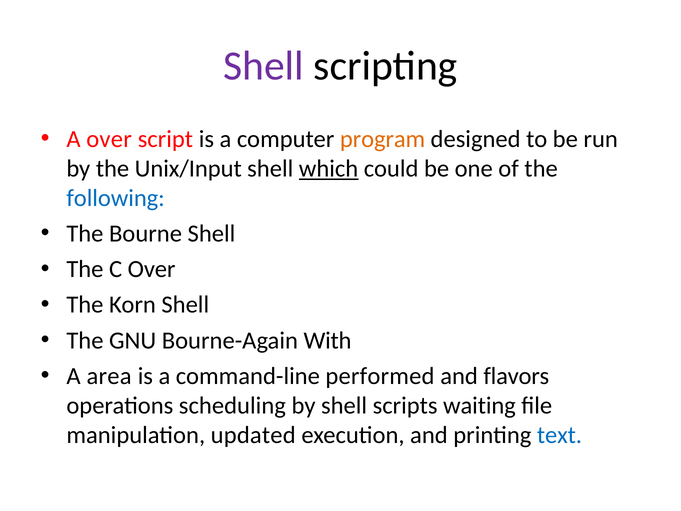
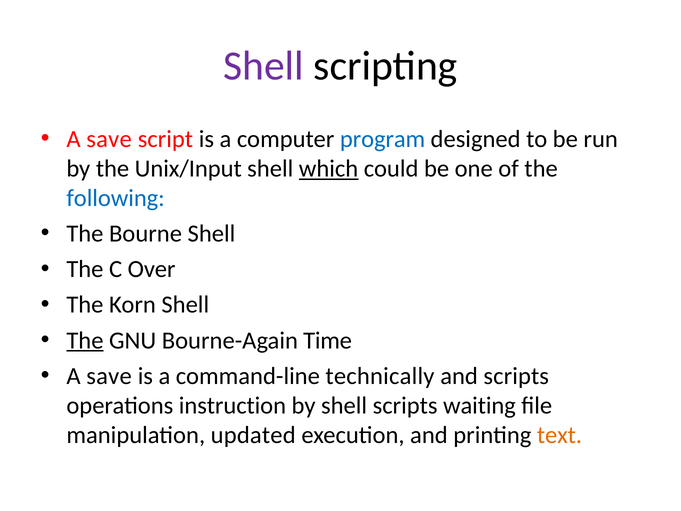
over at (109, 139): over -> save
program colour: orange -> blue
The at (85, 340) underline: none -> present
With: With -> Time
area at (109, 376): area -> save
performed: performed -> technically
and flavors: flavors -> scripts
scheduling: scheduling -> instruction
text colour: blue -> orange
